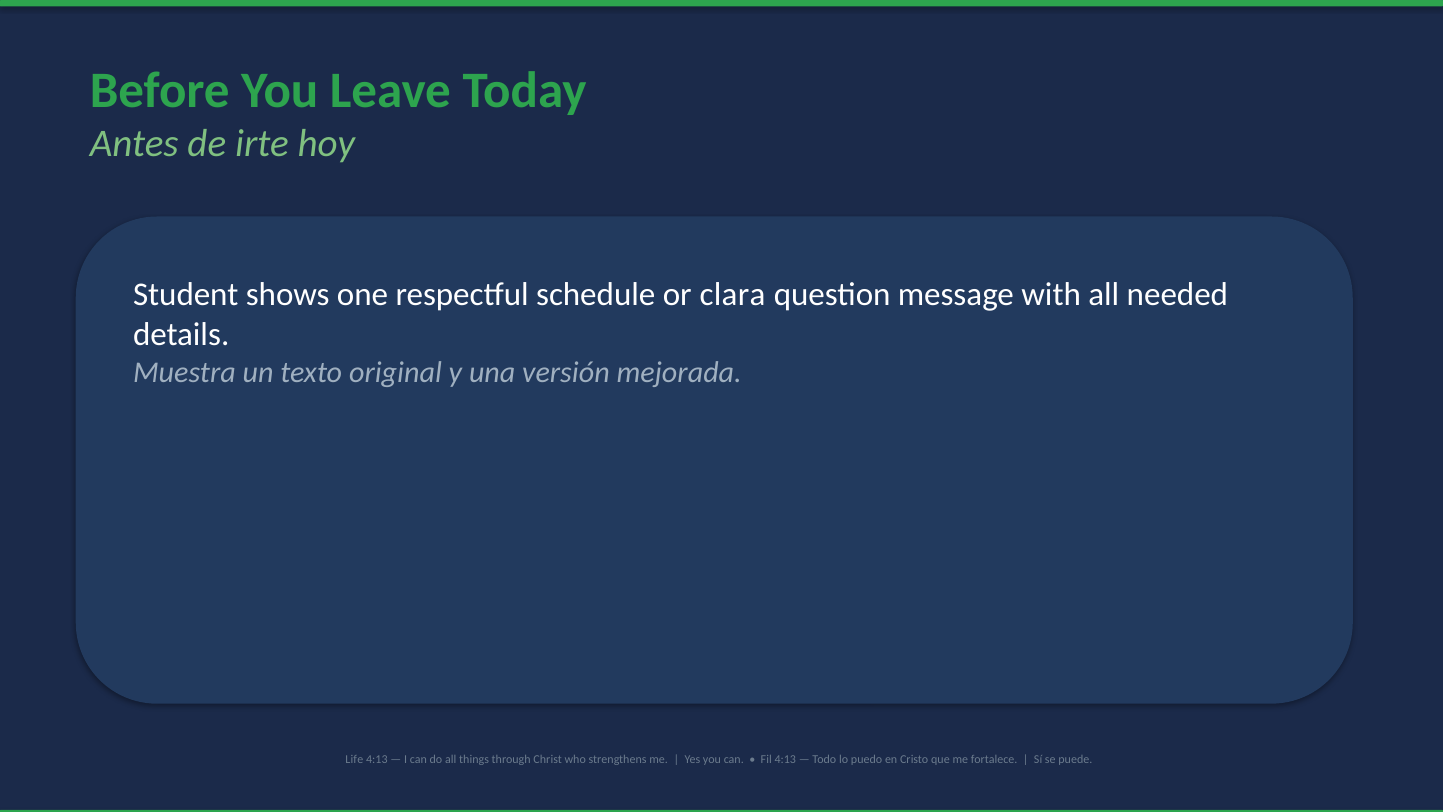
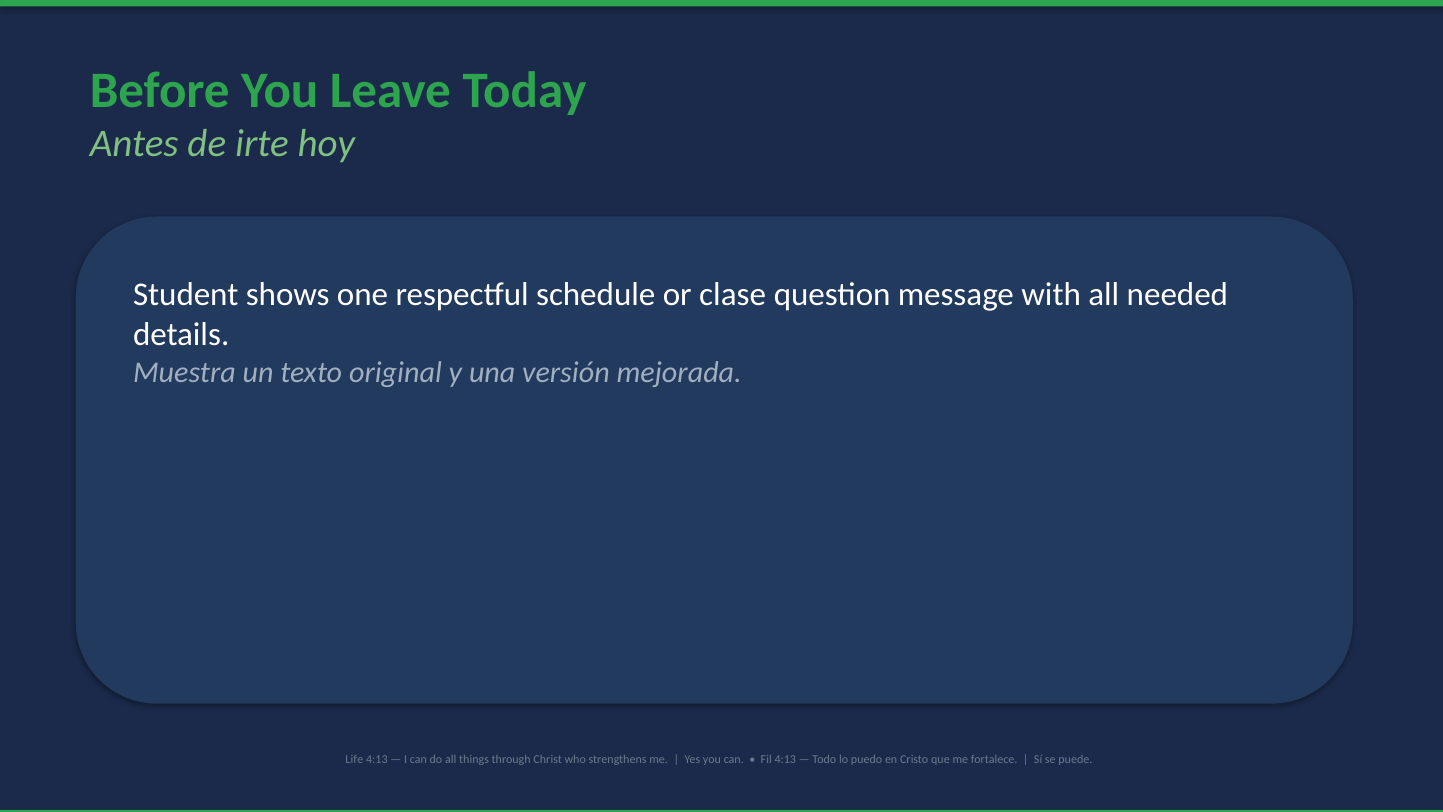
clara: clara -> clase
